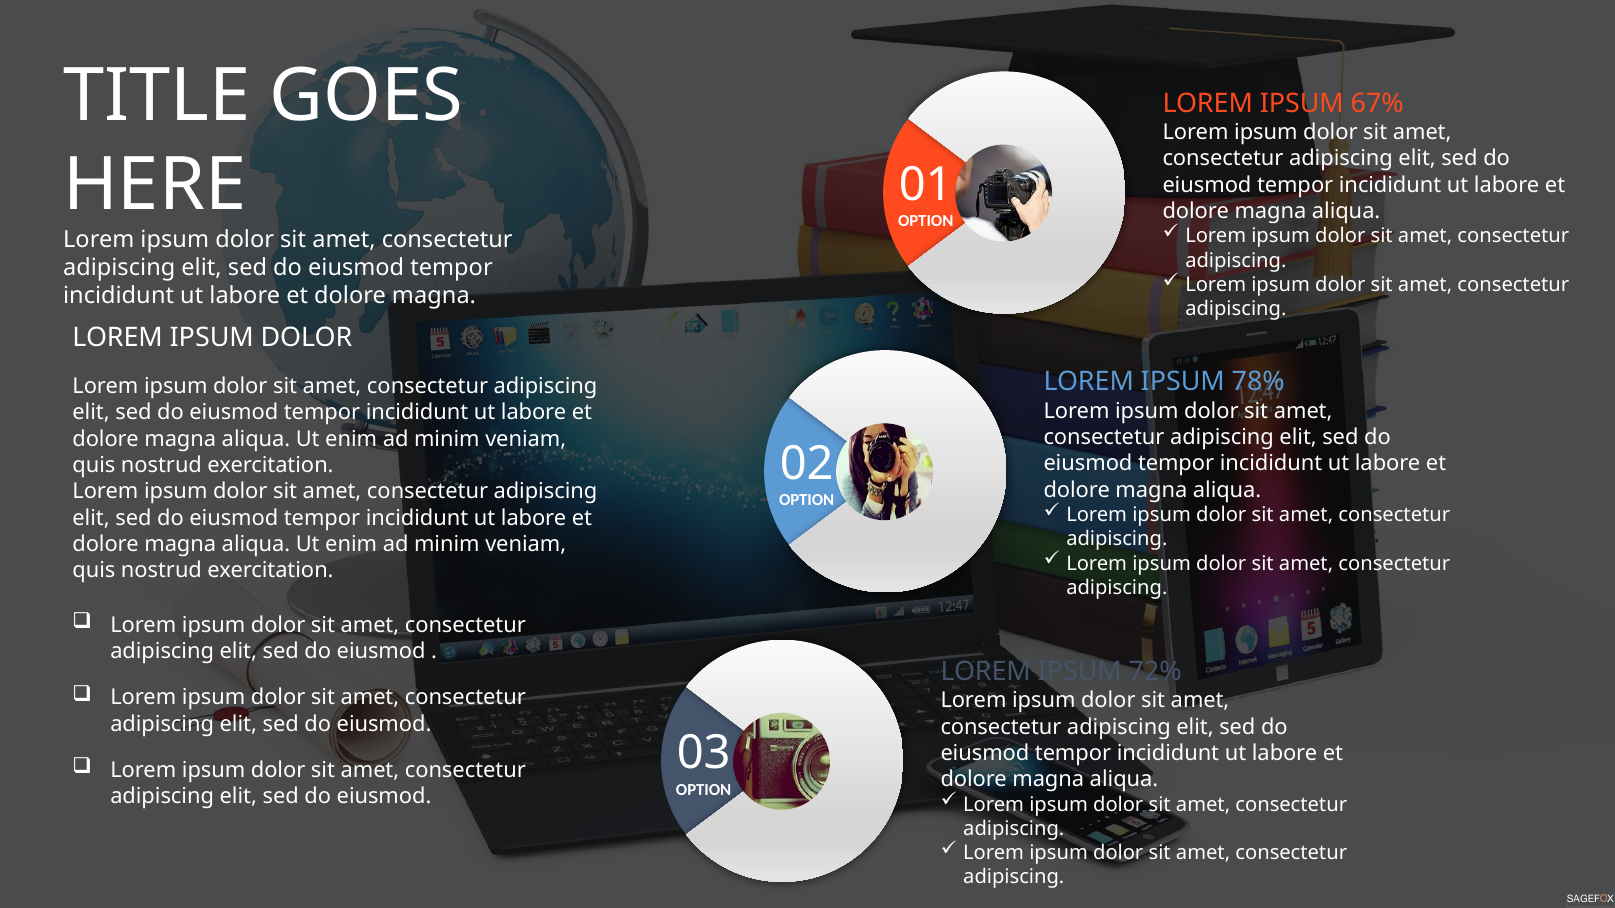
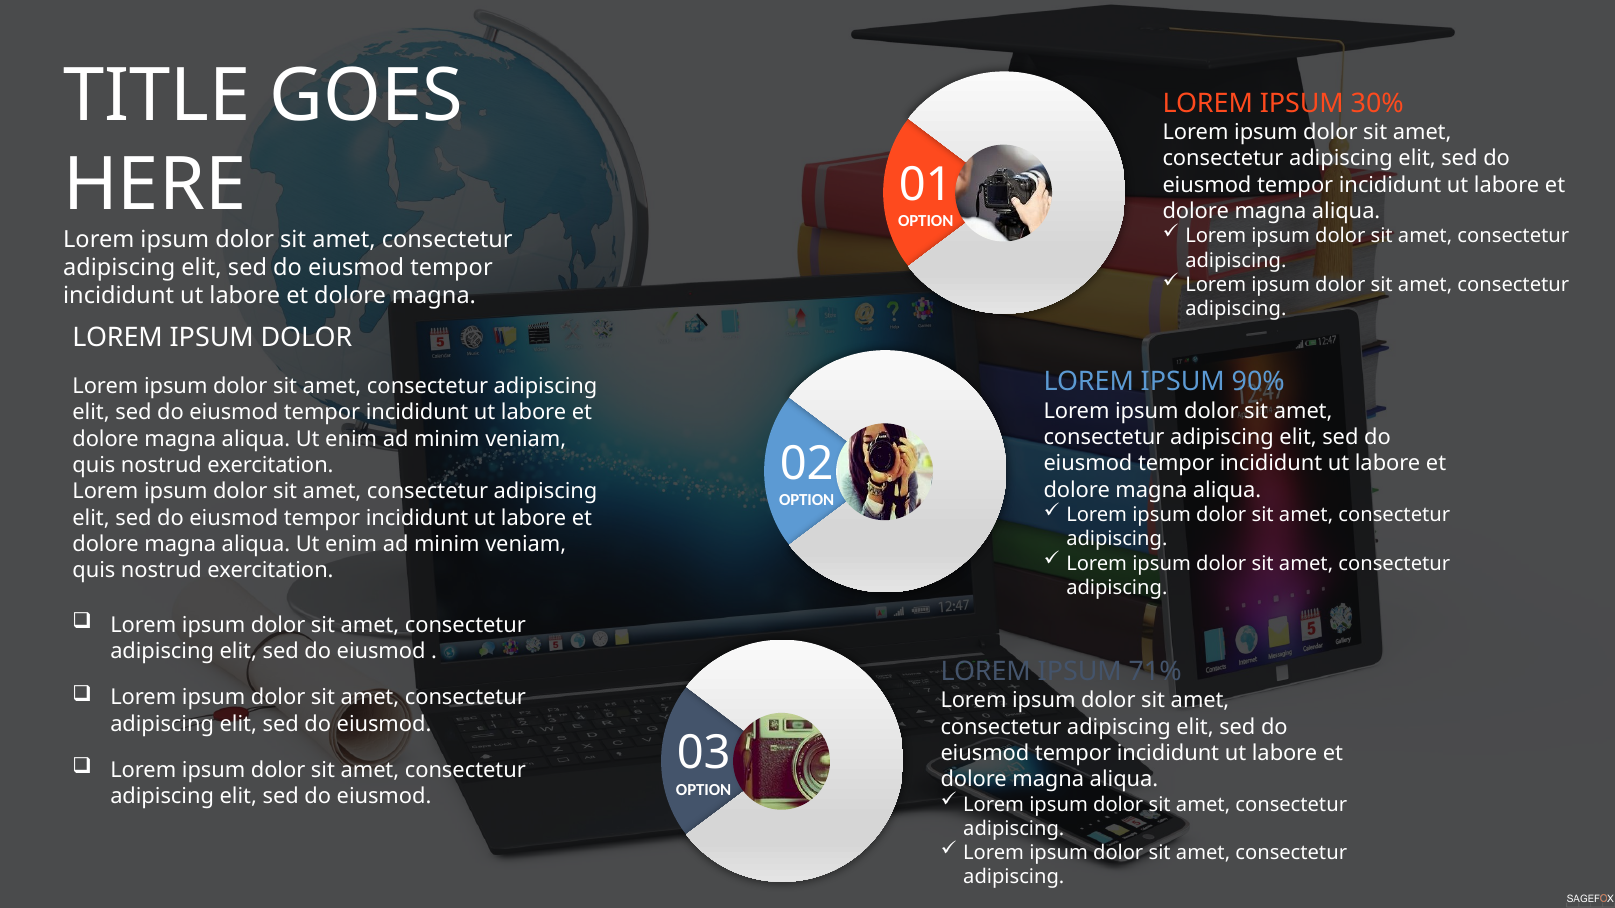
67%: 67% -> 30%
78%: 78% -> 90%
72%: 72% -> 71%
